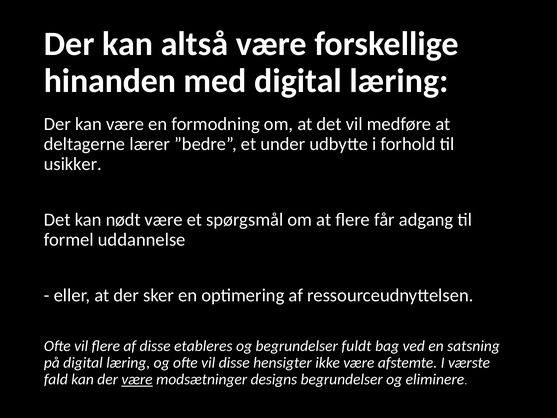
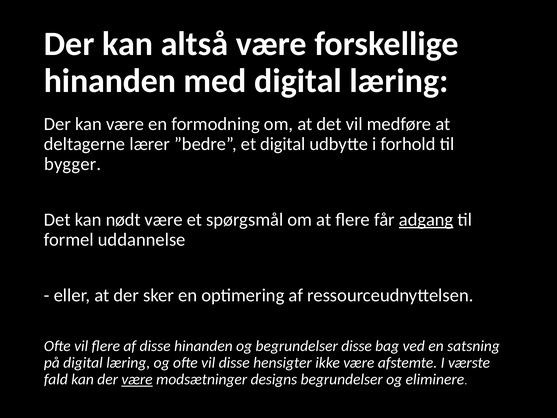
et under: under -> digital
usikker: usikker -> bygger
adgang underline: none -> present
disse etableres: etableres -> hinanden
begrundelser fuldt: fuldt -> disse
